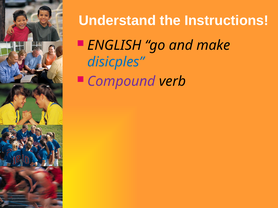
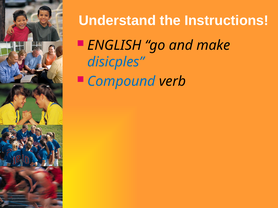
Compound colour: purple -> blue
